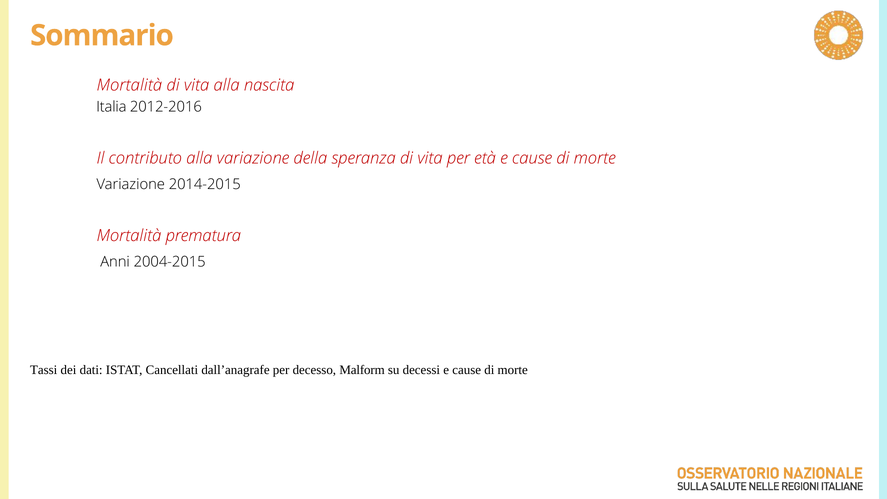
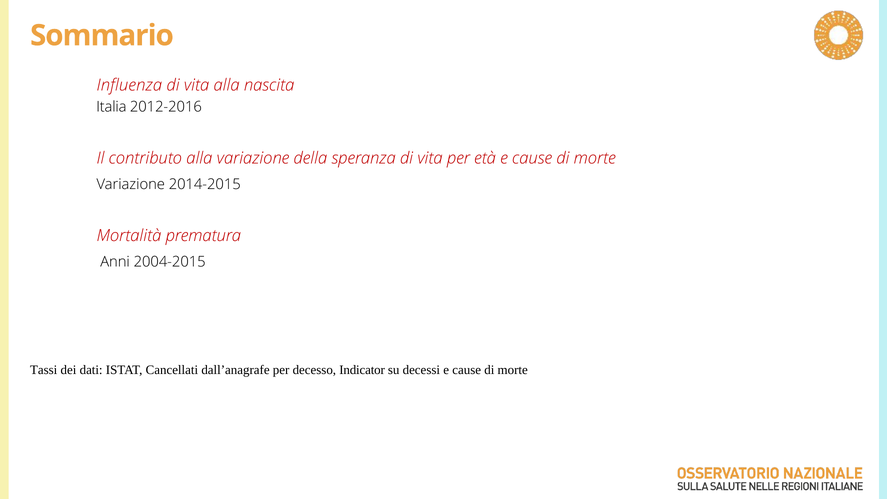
Mortalità at (129, 85): Mortalità -> Influenza
Malform: Malform -> Indicator
